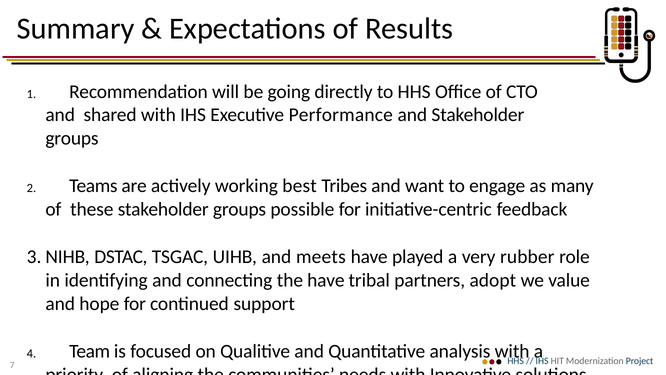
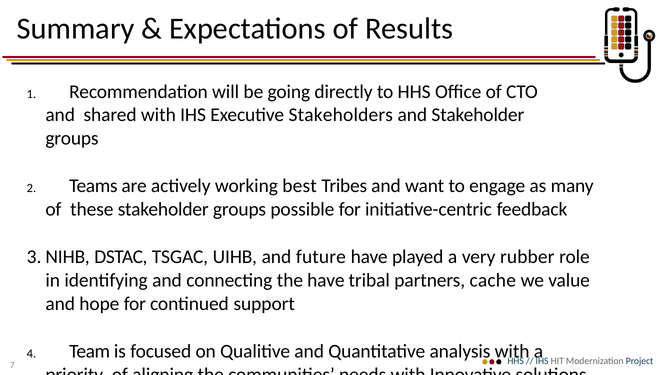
Performance: Performance -> Stakeholders
meets: meets -> future
adopt: adopt -> cache
